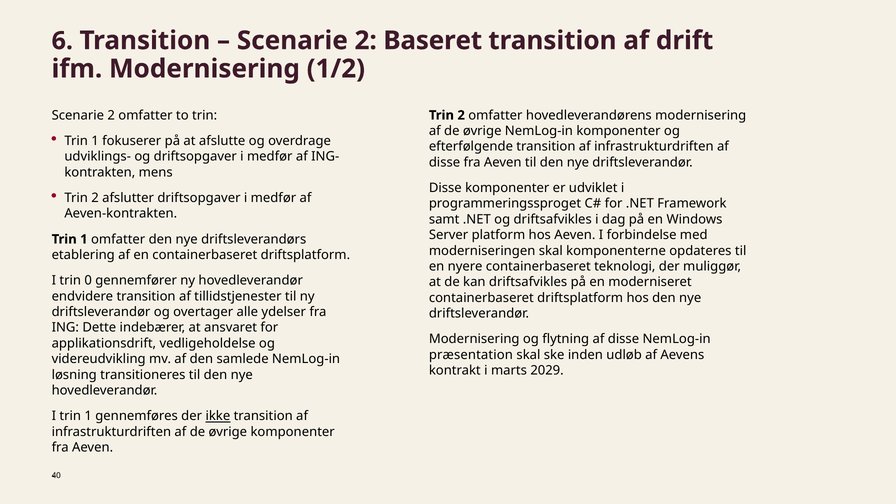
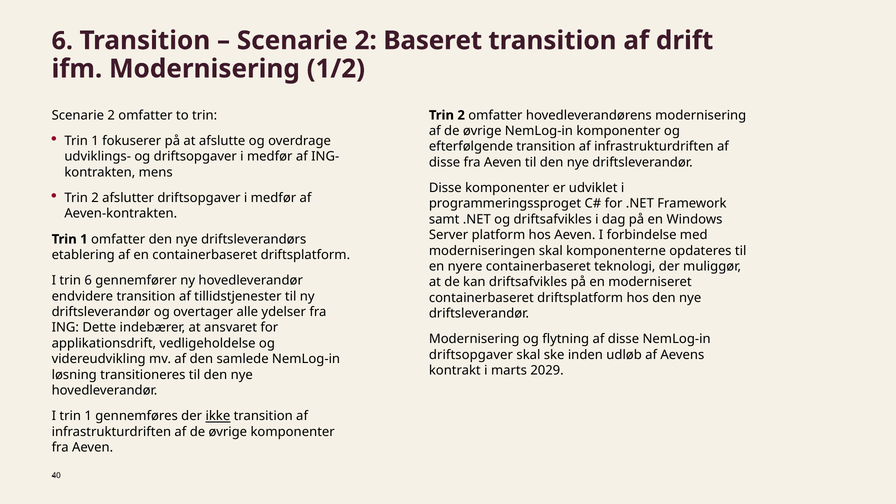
trin 0: 0 -> 6
præsentation at (471, 355): præsentation -> driftsopgaver
